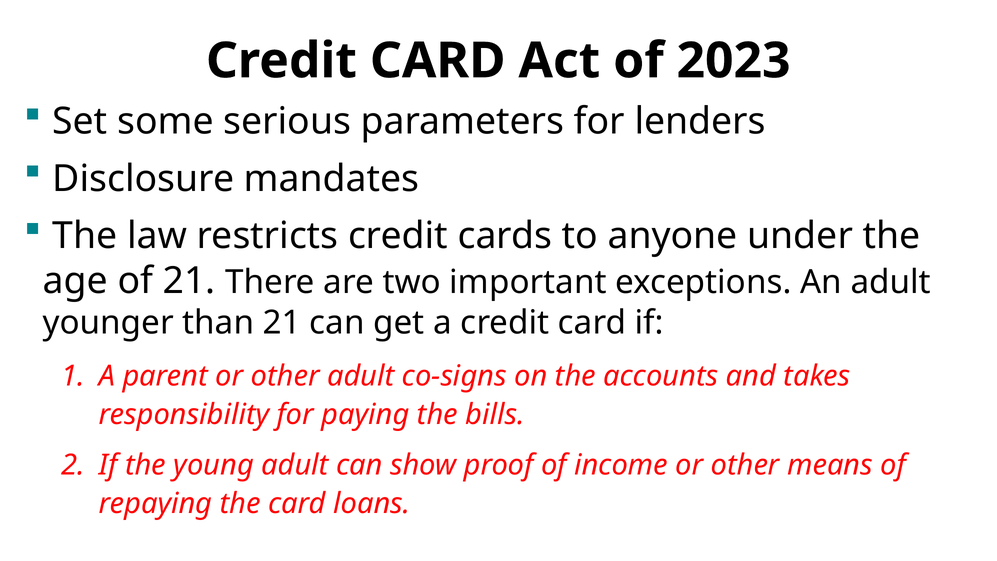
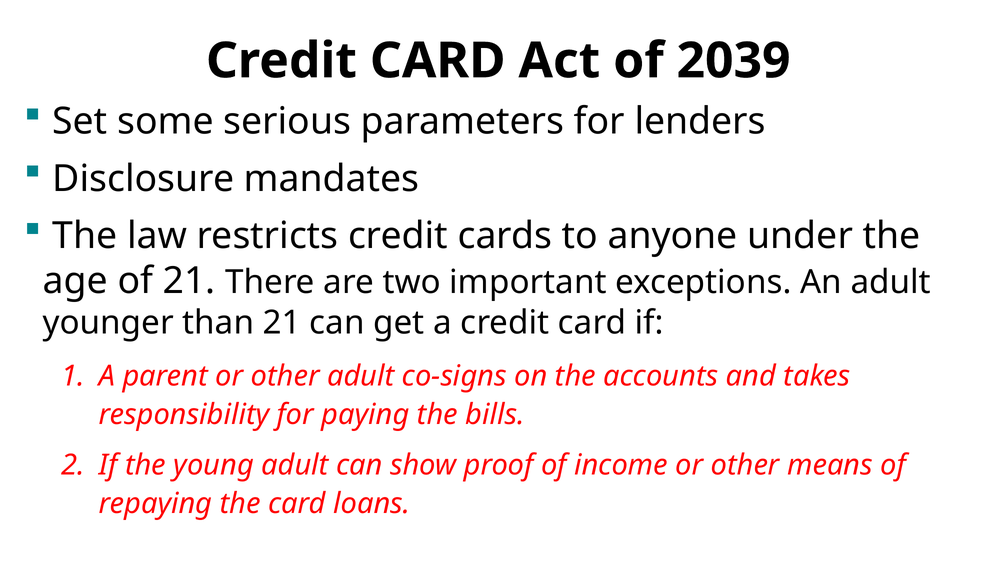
2023: 2023 -> 2039
